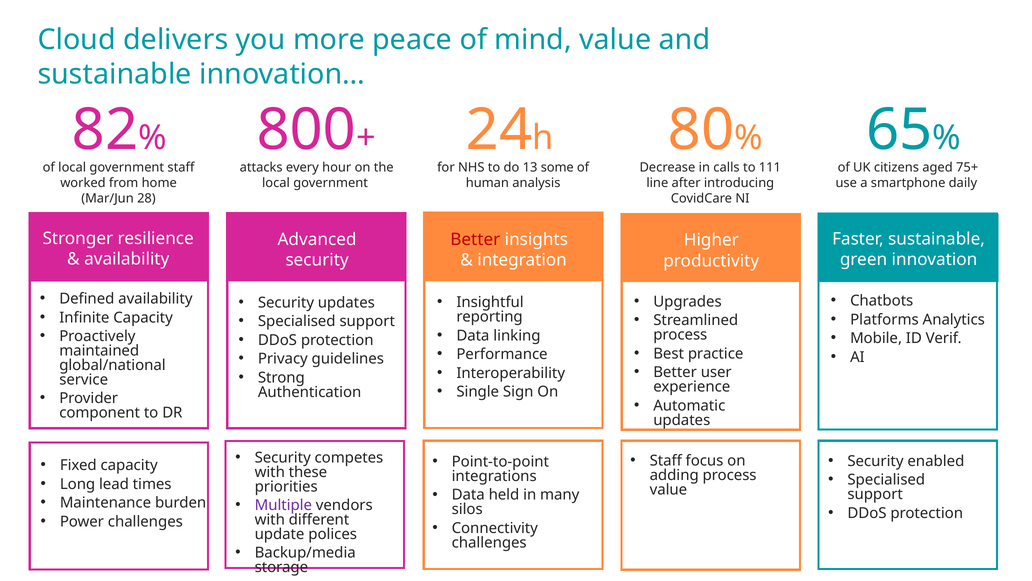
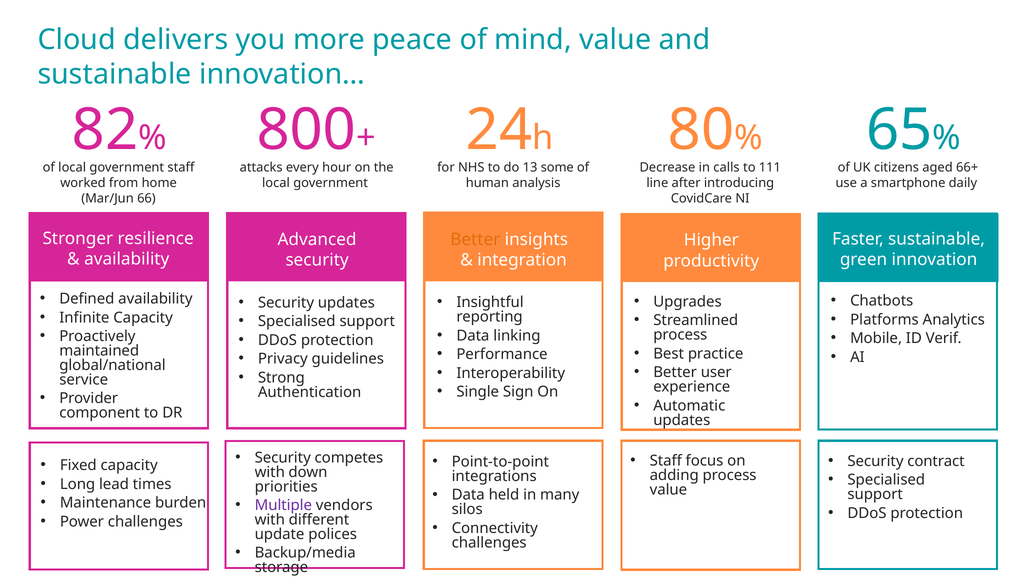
75+: 75+ -> 66+
28: 28 -> 66
Better at (475, 239) colour: red -> orange
enabled: enabled -> contract
these: these -> down
